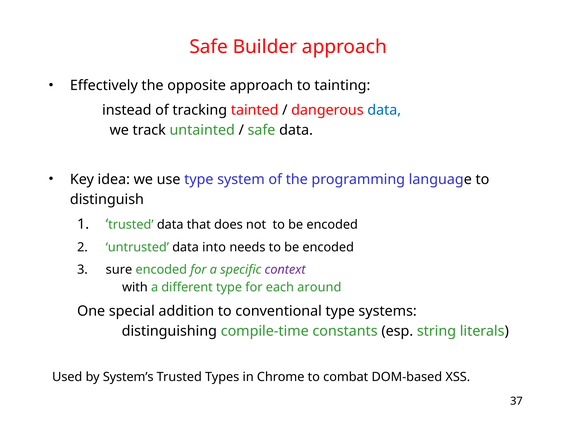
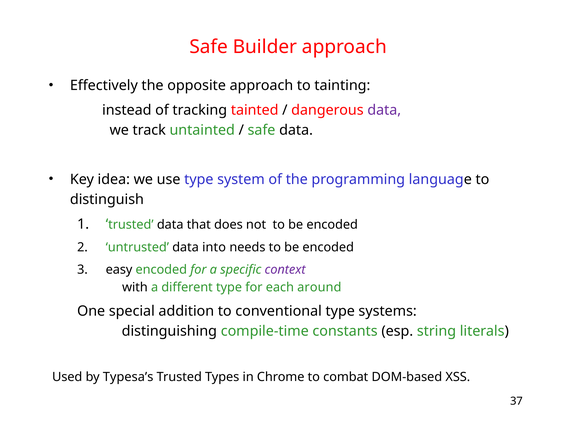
data at (384, 110) colour: blue -> purple
sure: sure -> easy
System’s: System’s -> Typesa’s
